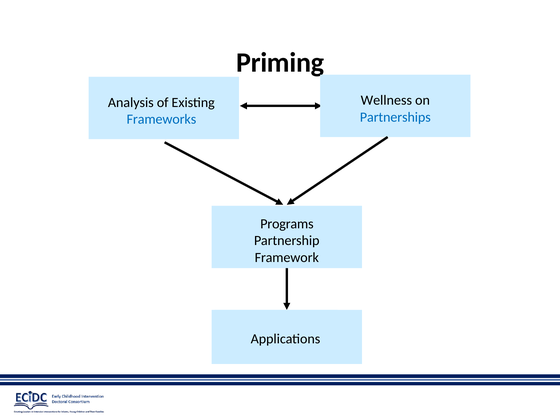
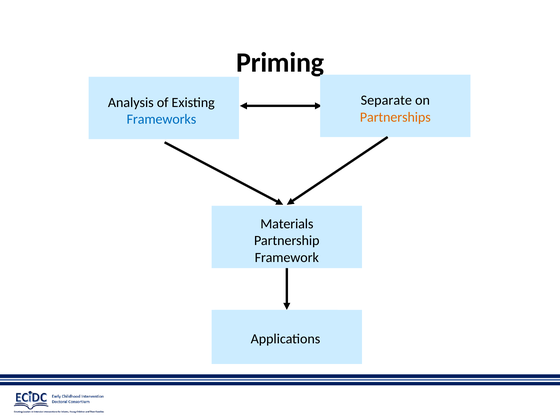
Wellness: Wellness -> Separate
Partnerships colour: blue -> orange
Programs: Programs -> Materials
